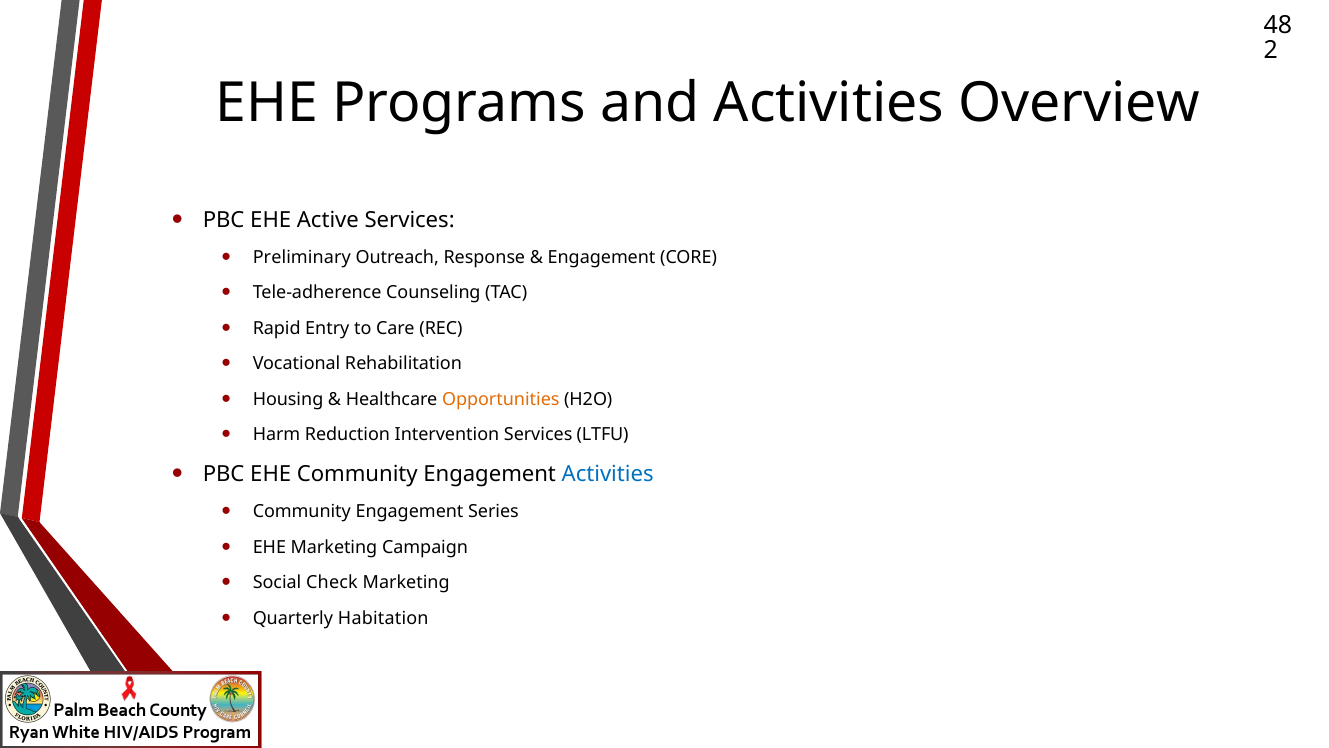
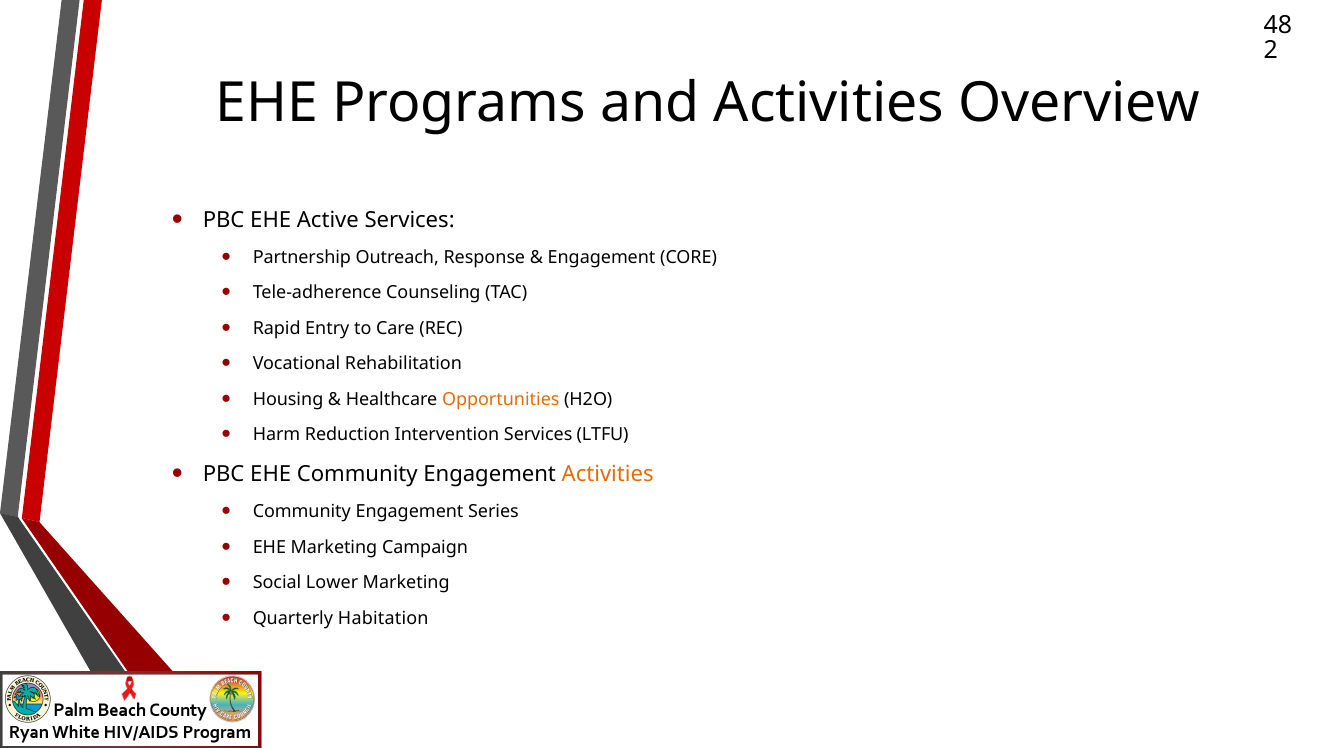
Preliminary: Preliminary -> Partnership
Activities at (608, 474) colour: blue -> orange
Check: Check -> Lower
